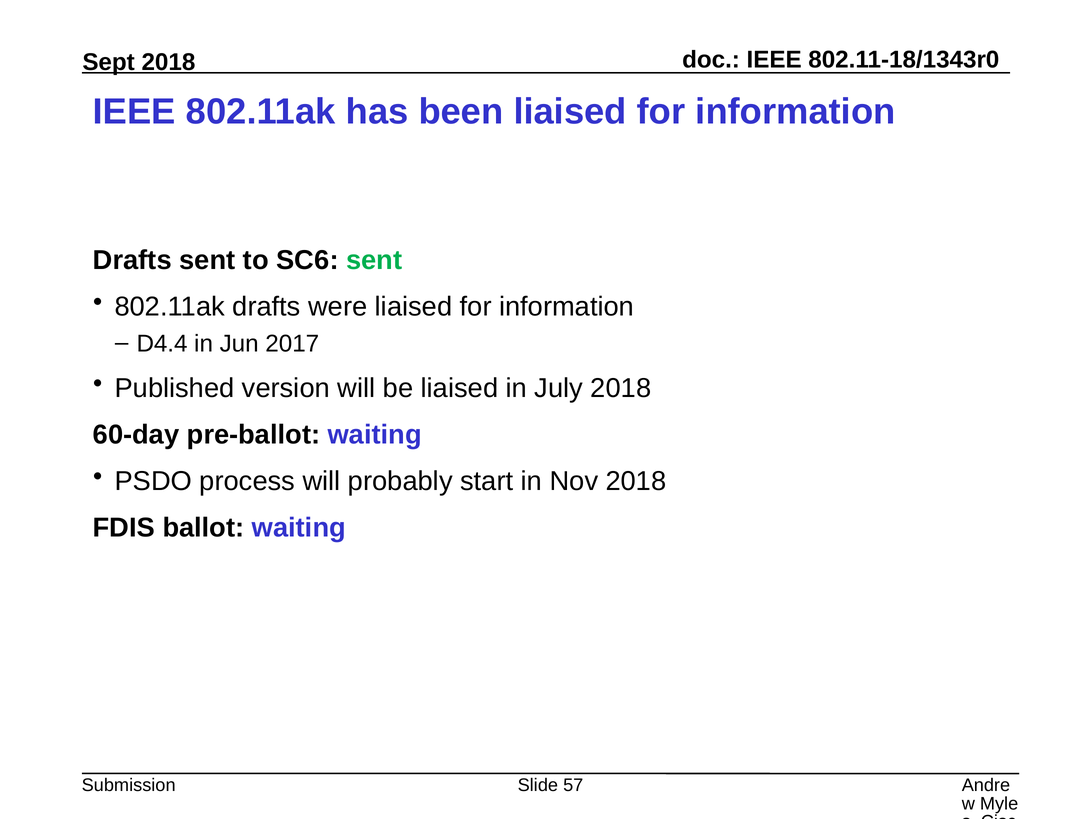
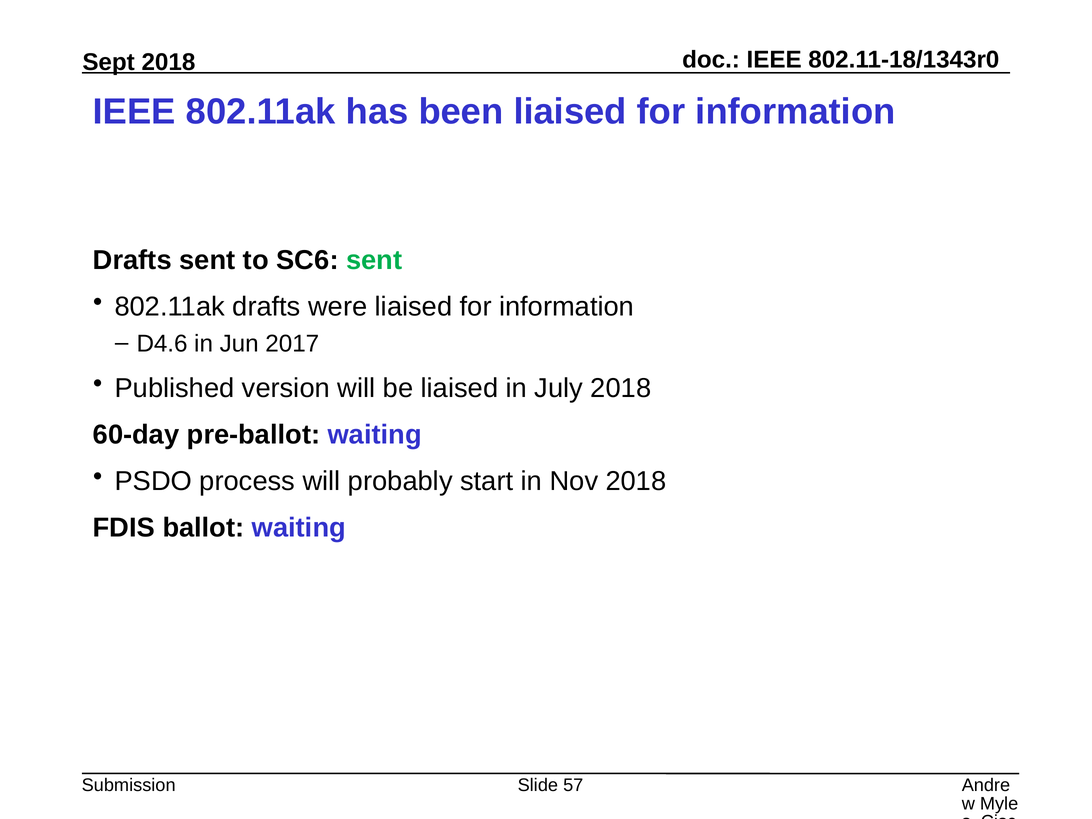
D4.4: D4.4 -> D4.6
